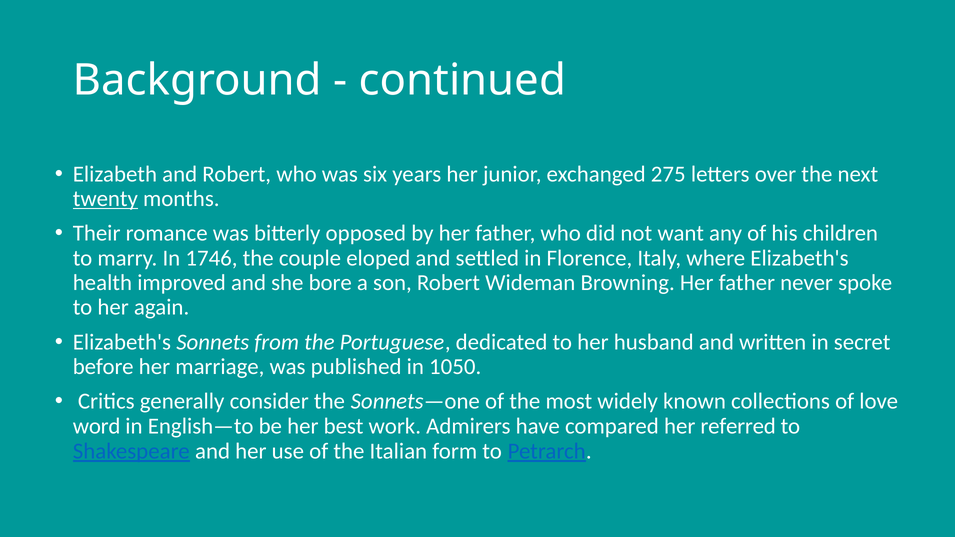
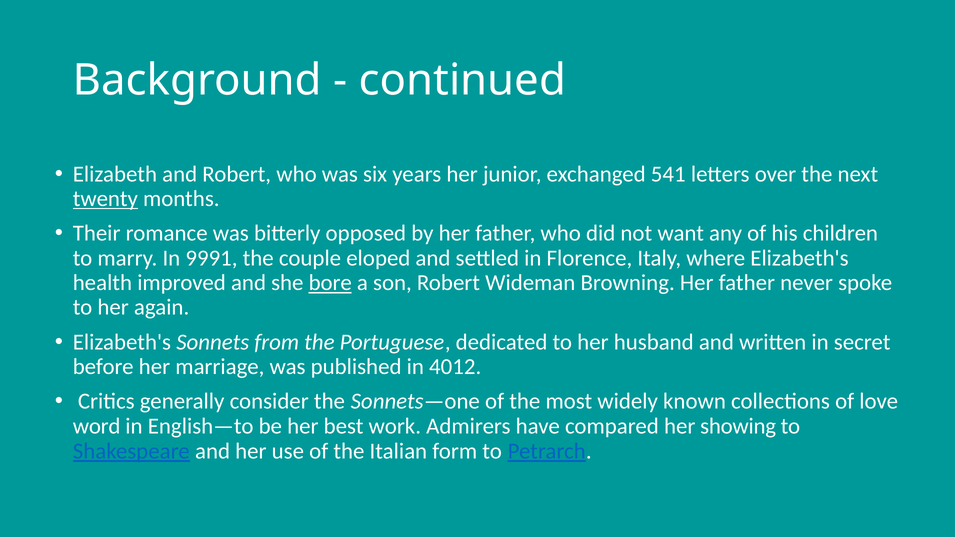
275: 275 -> 541
1746: 1746 -> 9991
bore underline: none -> present
1050: 1050 -> 4012
referred: referred -> showing
